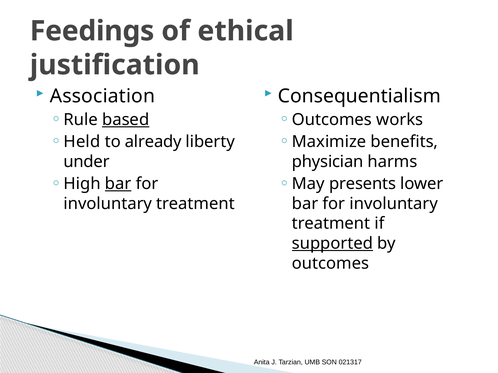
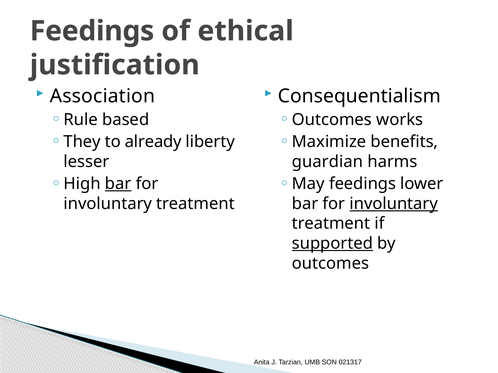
based underline: present -> none
Held: Held -> They
under: under -> lesser
physician: physician -> guardian
May presents: presents -> feedings
involuntary at (394, 204) underline: none -> present
